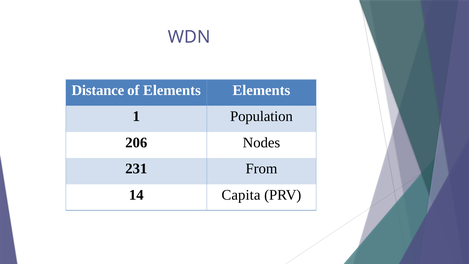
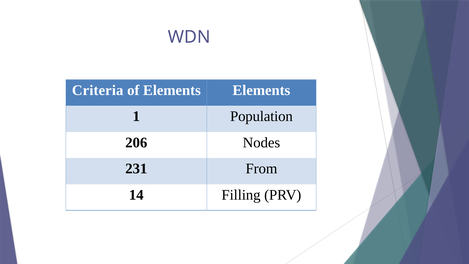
Distance: Distance -> Criteria
Capita: Capita -> Filling
